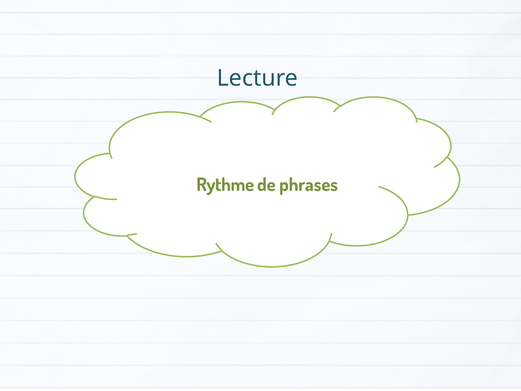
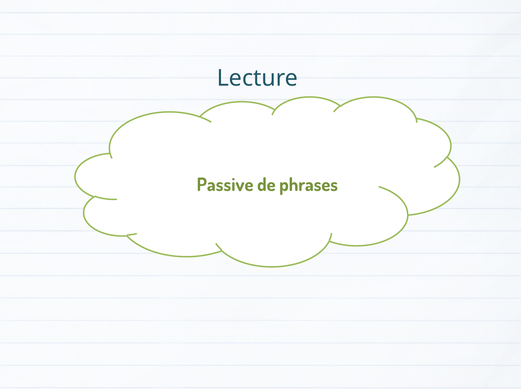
Rythme: Rythme -> Passive
